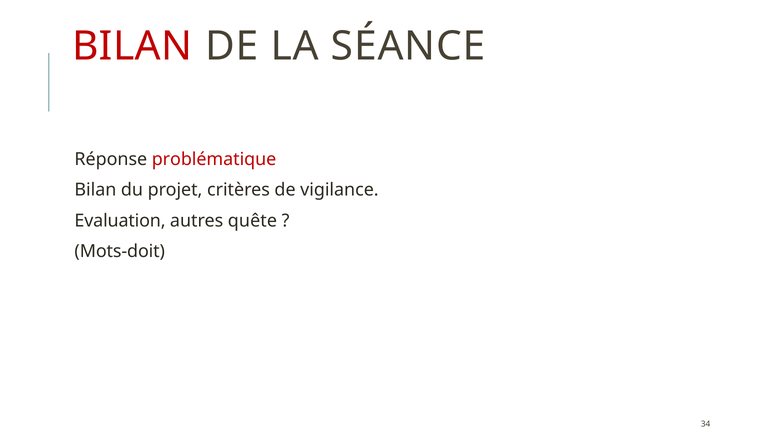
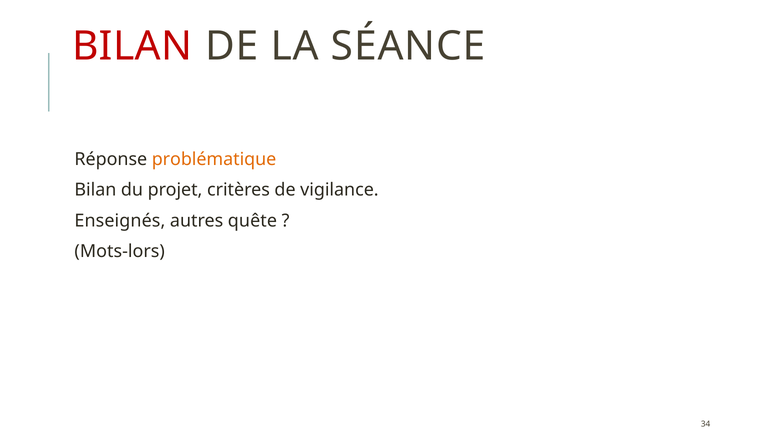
problématique colour: red -> orange
Evaluation: Evaluation -> Enseignés
Mots-doit: Mots-doit -> Mots-lors
